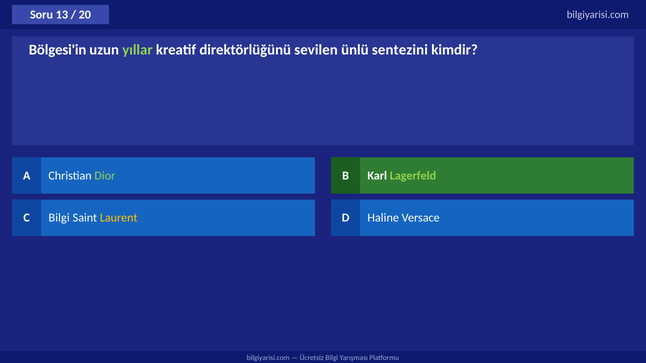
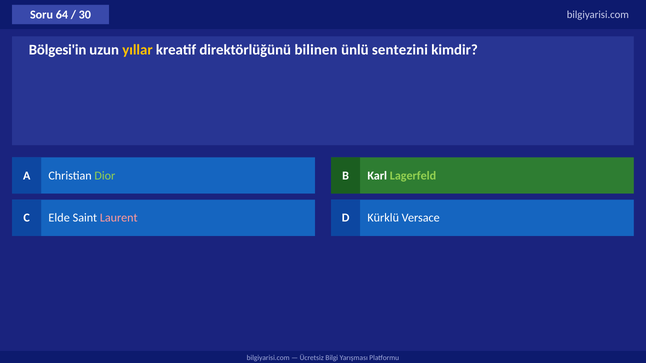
13: 13 -> 64
20: 20 -> 30
yıllar colour: light green -> yellow
sevilen: sevilen -> bilinen
C Bilgi: Bilgi -> Elde
Laurent colour: yellow -> pink
Haline: Haline -> Kürklü
